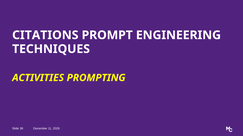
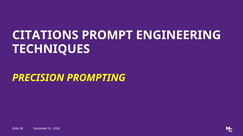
ACTIVITIES: ACTIVITIES -> PRECISION
